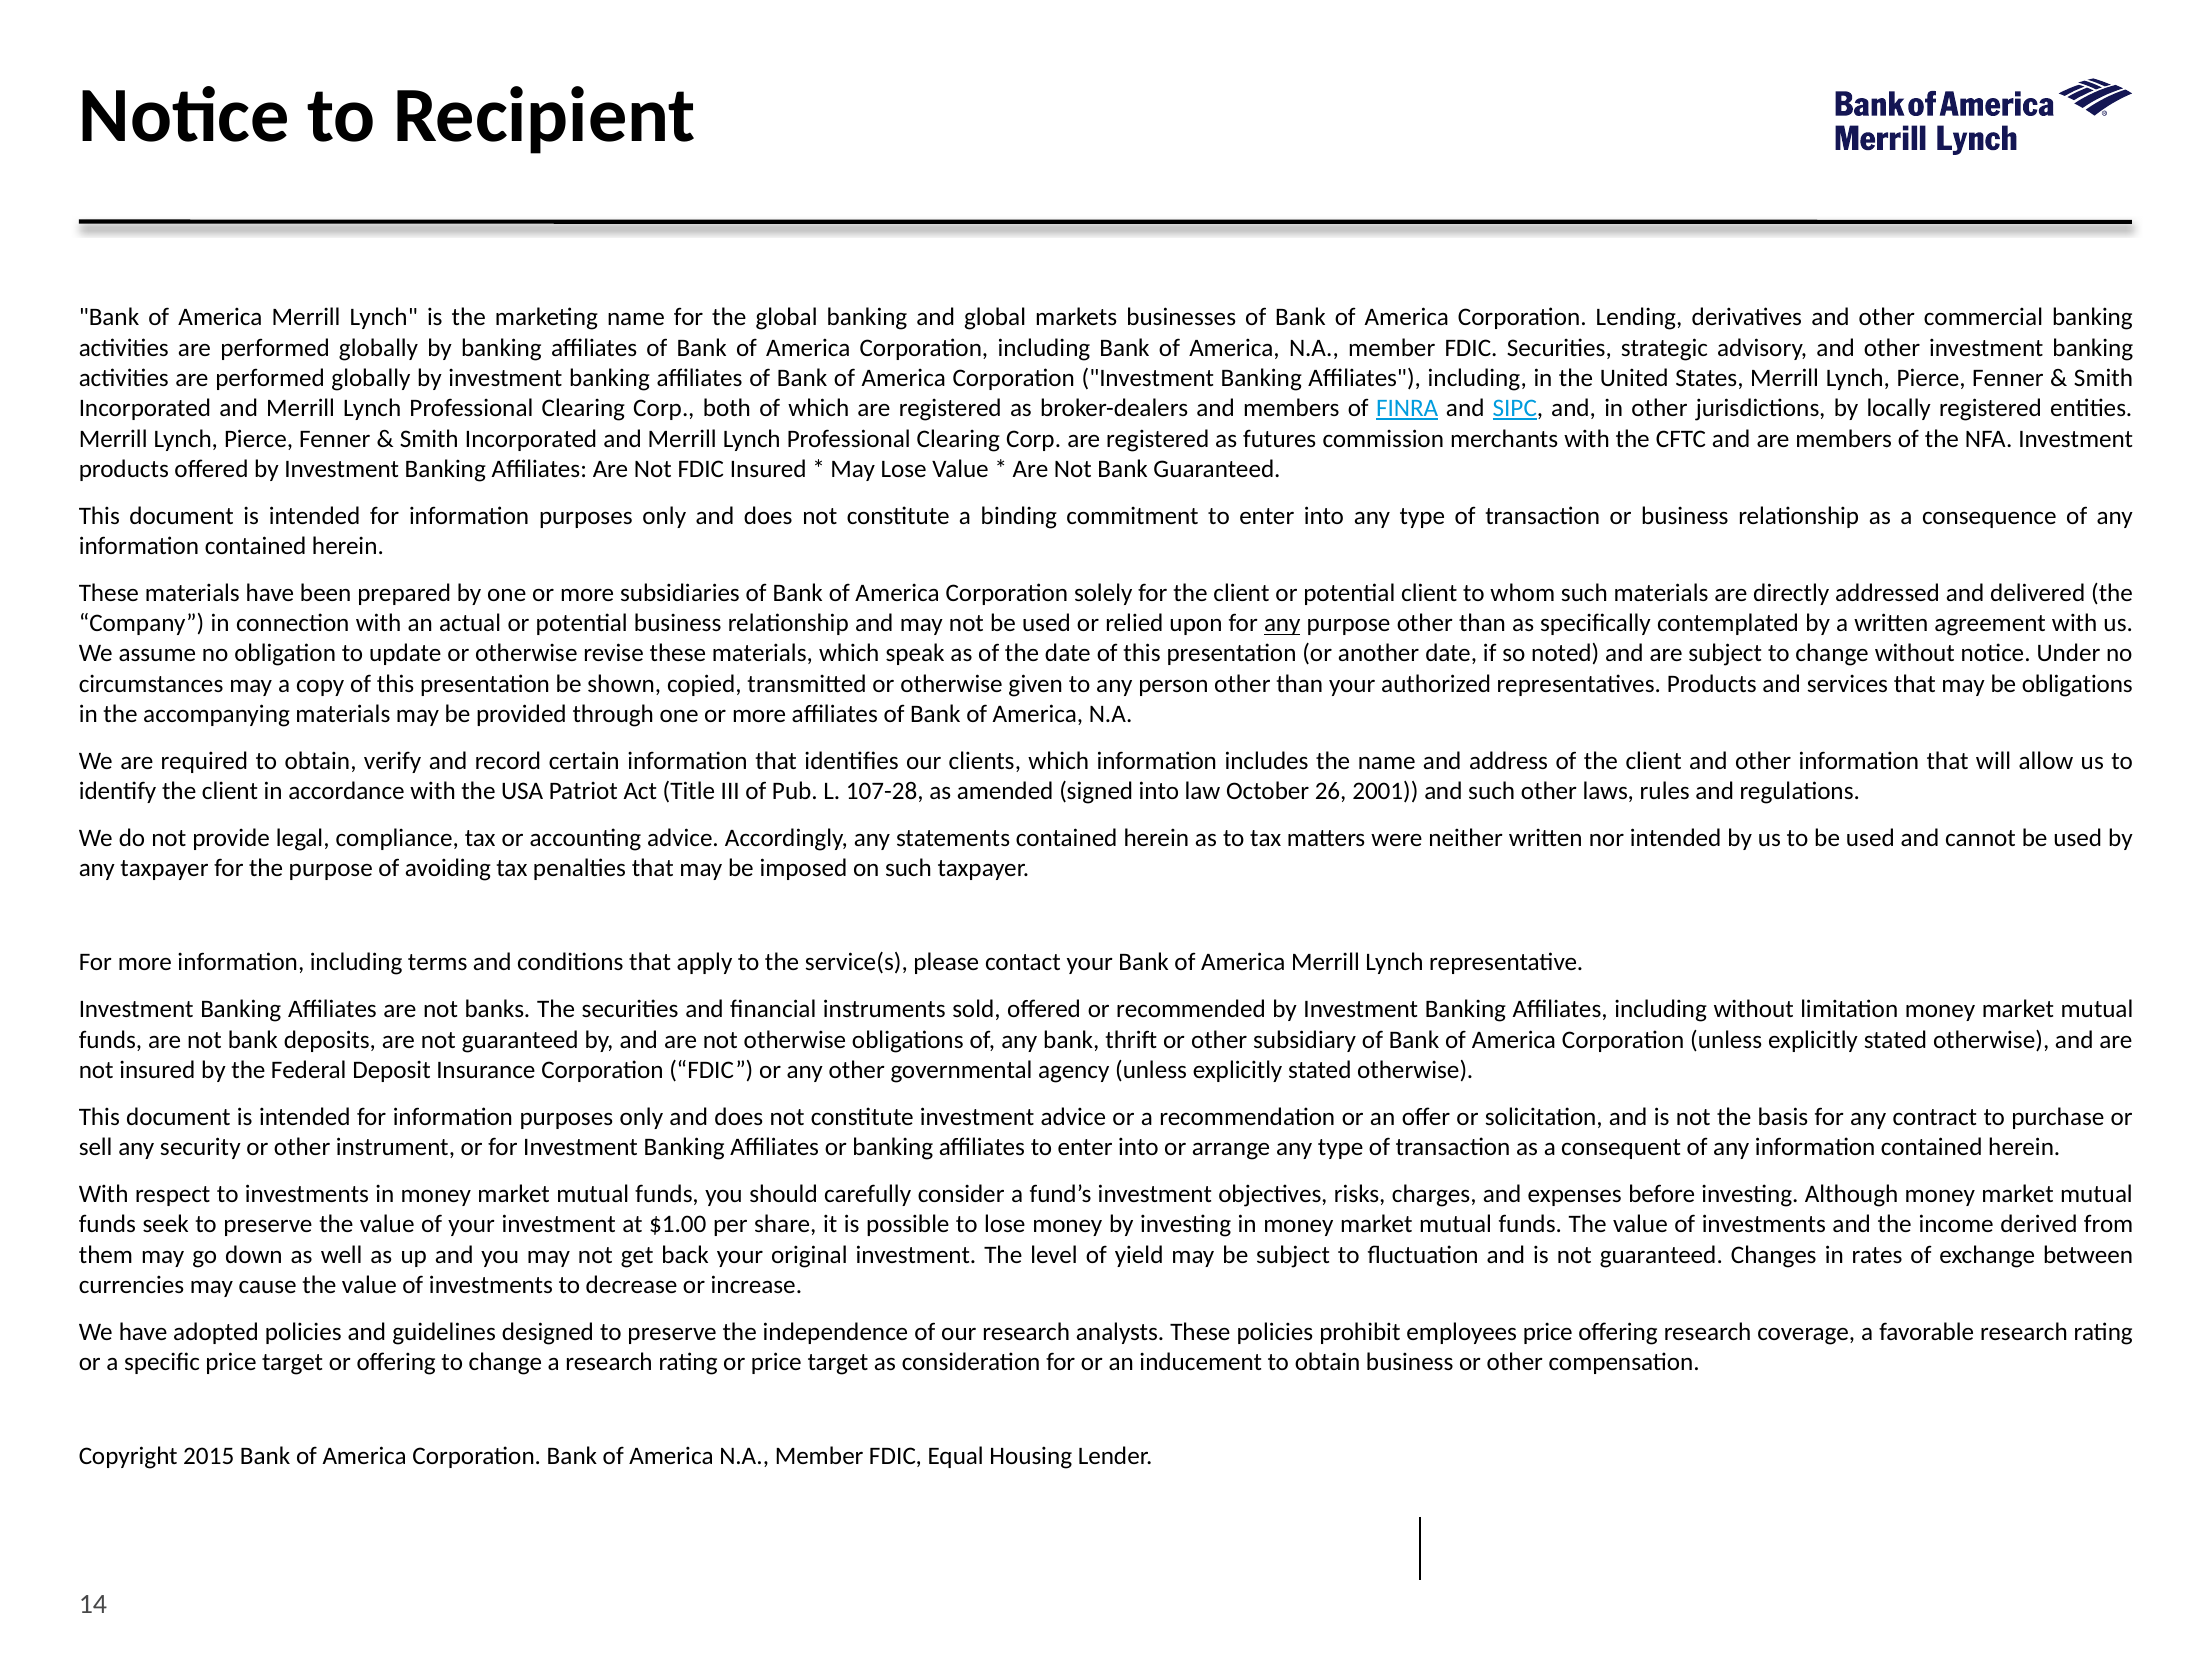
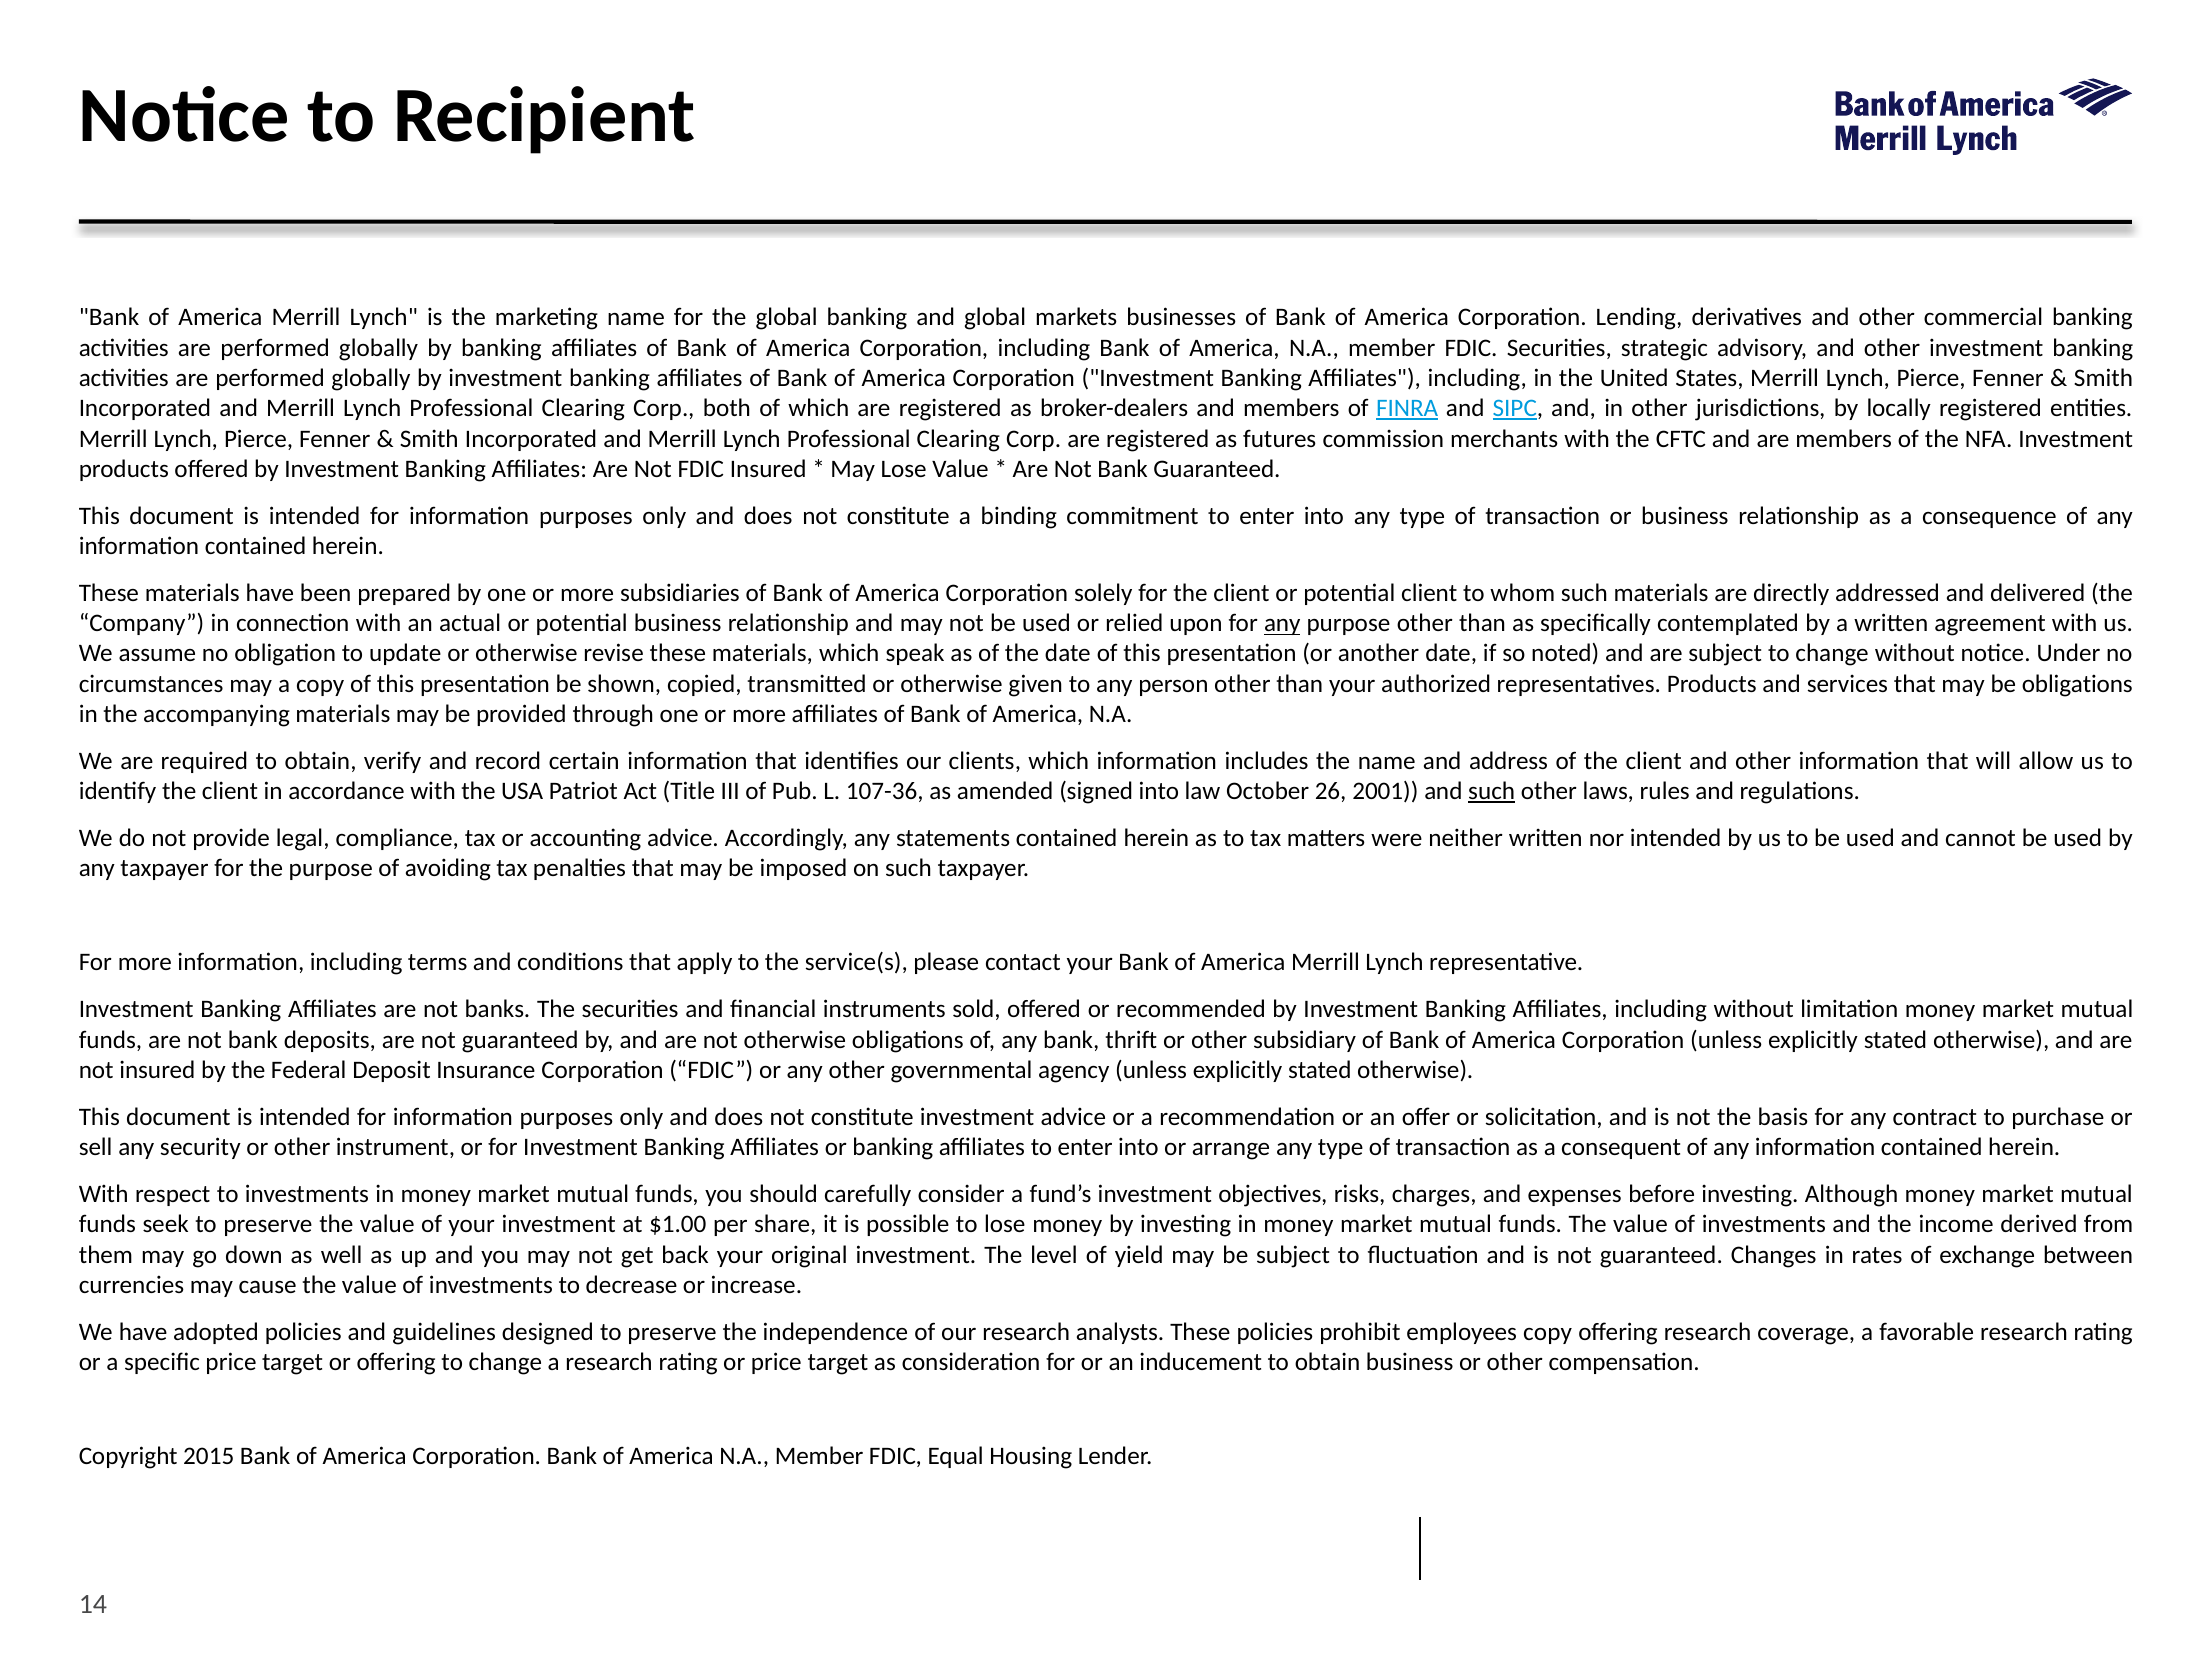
107-28: 107-28 -> 107-36
such at (1492, 791) underline: none -> present
employees price: price -> copy
